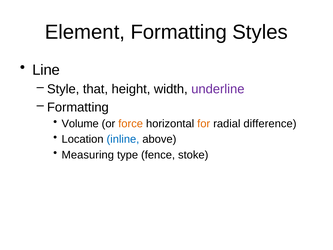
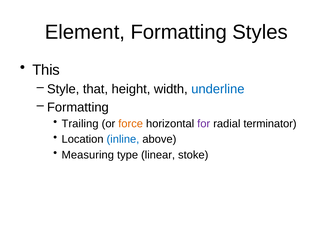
Line: Line -> This
underline colour: purple -> blue
Volume: Volume -> Trailing
for colour: orange -> purple
difference: difference -> terminator
fence: fence -> linear
